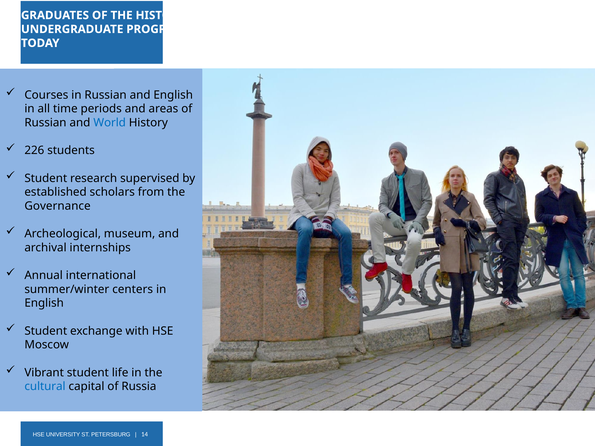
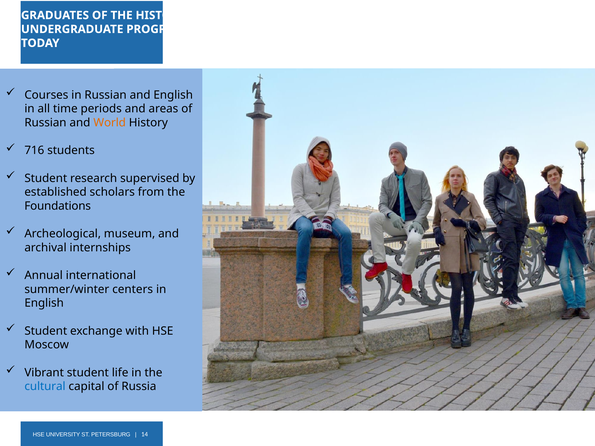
World colour: blue -> orange
226: 226 -> 716
Governance: Governance -> Foundations
